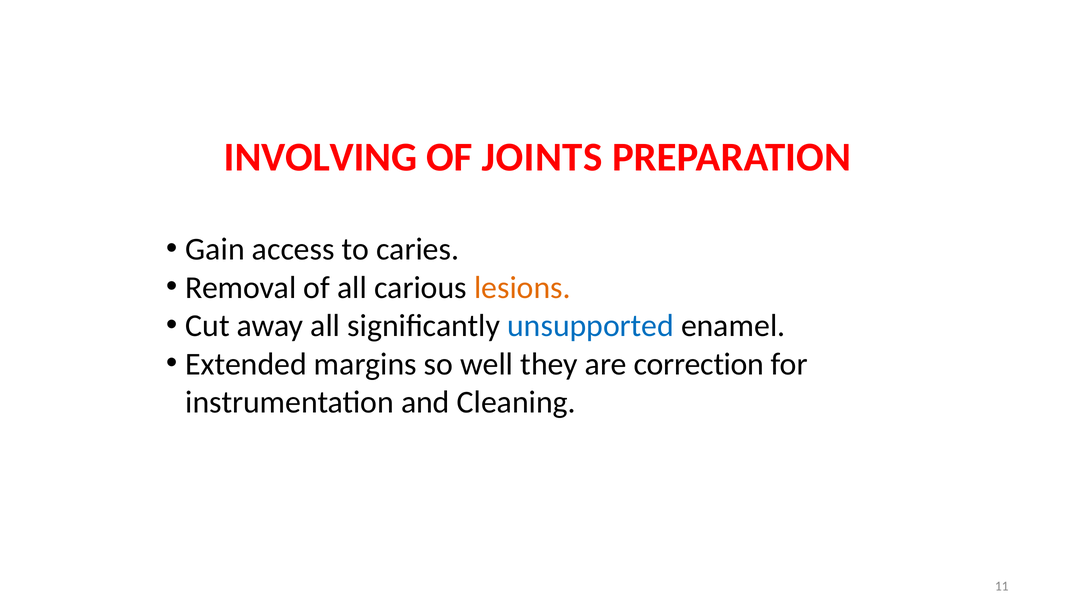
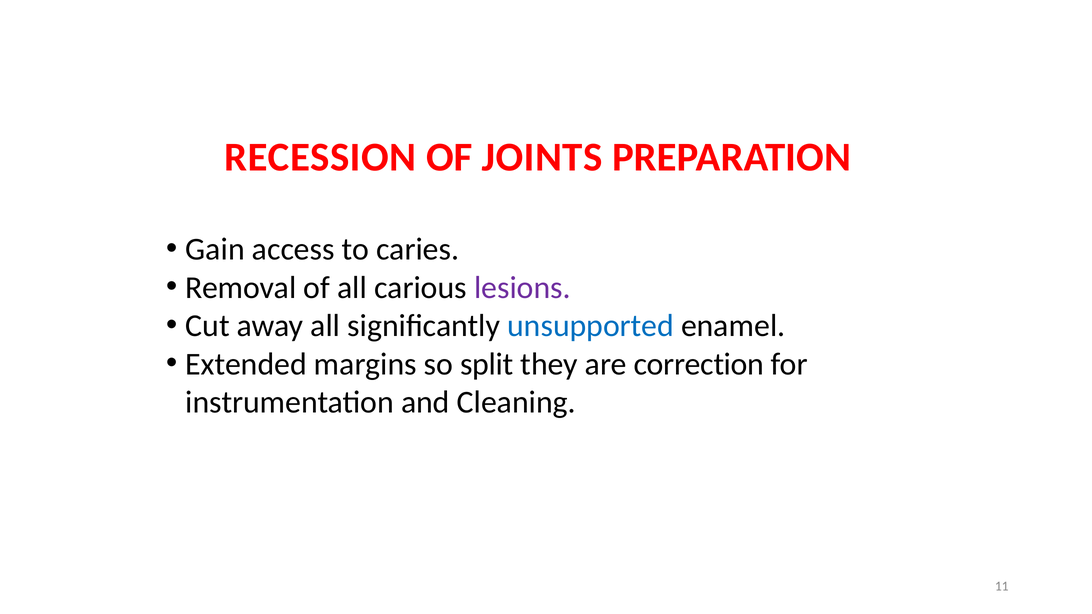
INVOLVING: INVOLVING -> RECESSION
lesions colour: orange -> purple
well: well -> split
